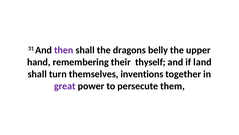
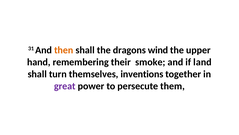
then colour: purple -> orange
belly: belly -> wind
thyself: thyself -> smoke
